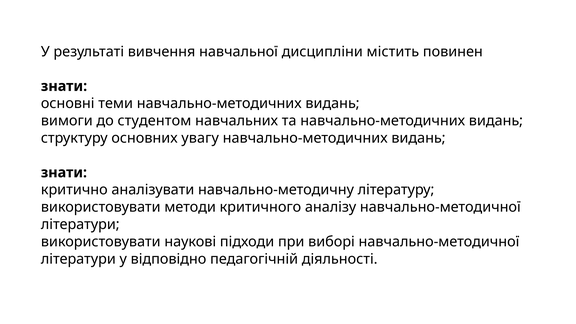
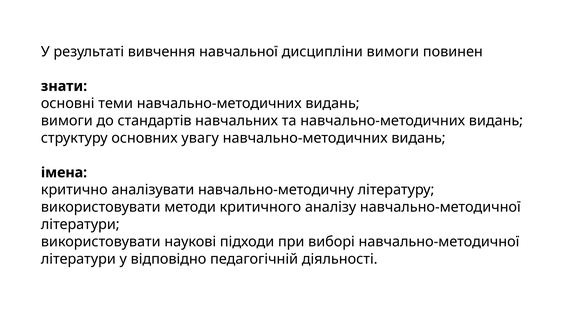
дисципліни містить: містить -> вимоги
студентом: студентом -> стандартів
знати at (64, 173): знати -> імена
